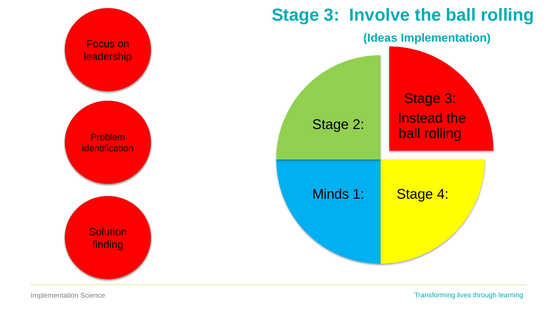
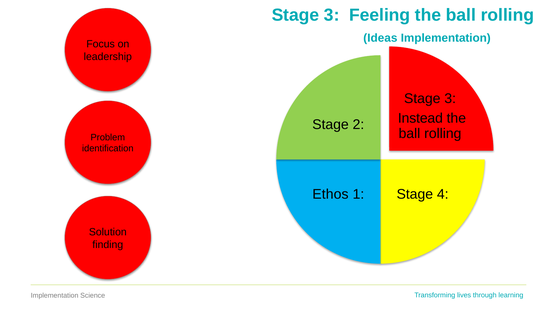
Involve: Involve -> Feeling
Minds: Minds -> Ethos
